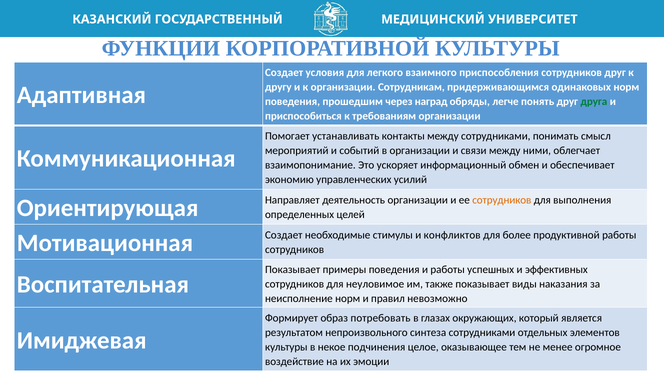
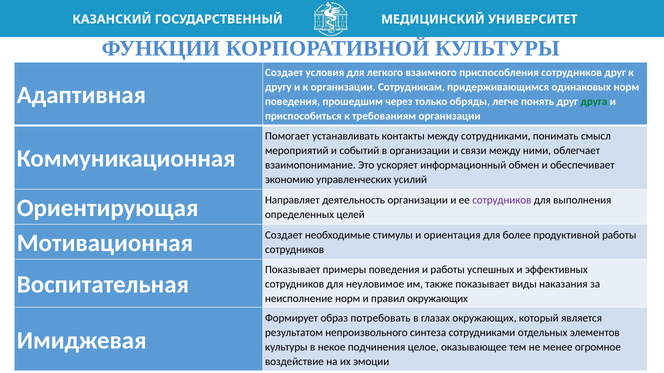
наград: наград -> только
сотрудников at (502, 200) colour: orange -> purple
конфликтов: конфликтов -> ориентация
правил невозможно: невозможно -> окружающих
